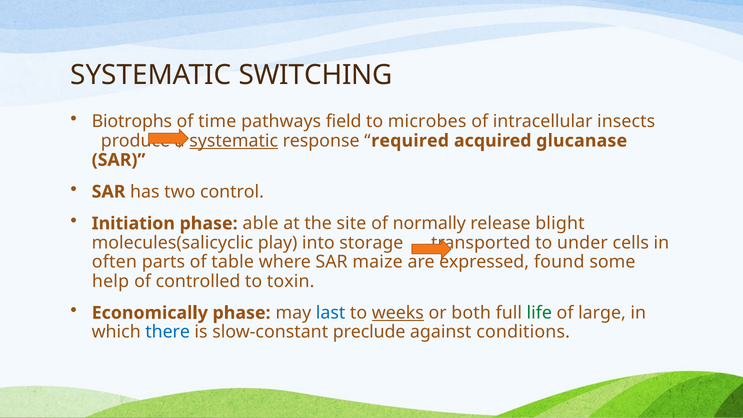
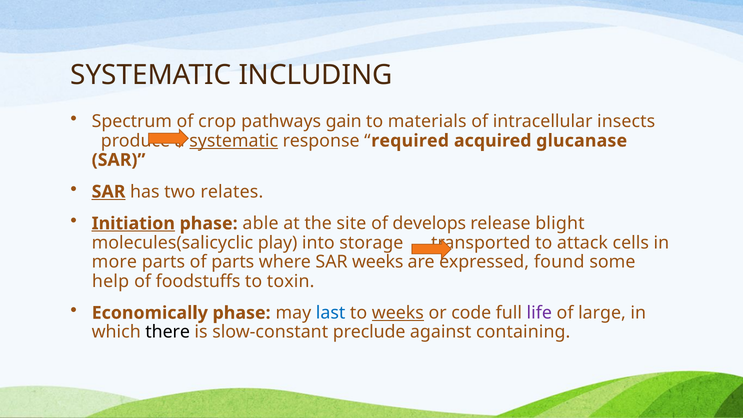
SWITCHING: SWITCHING -> INCLUDING
Biotrophs: Biotrophs -> Spectrum
time: time -> crop
field: field -> gain
microbes: microbes -> materials
SAR at (109, 192) underline: none -> present
control: control -> relates
Initiation underline: none -> present
normally: normally -> develops
under: under -> attack
often: often -> more
of table: table -> parts
SAR maize: maize -> weeks
controlled: controlled -> foodstuffs
both: both -> code
life colour: green -> purple
there colour: blue -> black
conditions: conditions -> containing
